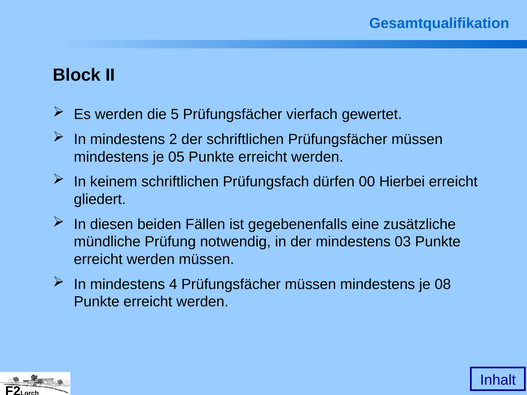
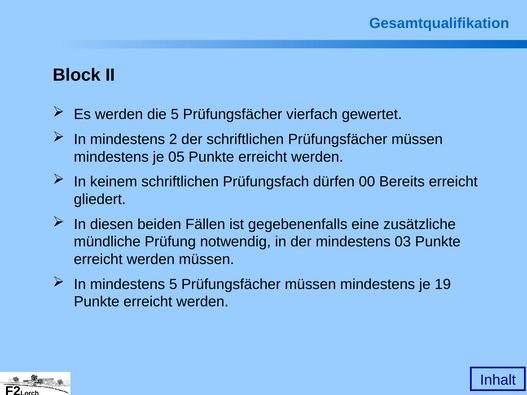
Hierbei: Hierbei -> Bereits
mindestens 4: 4 -> 5
08: 08 -> 19
